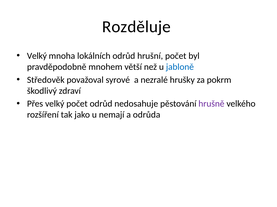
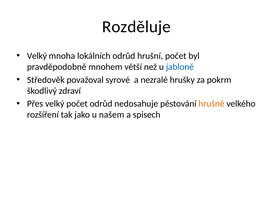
hrušně colour: purple -> orange
nemají: nemají -> našem
odrůda: odrůda -> spisech
